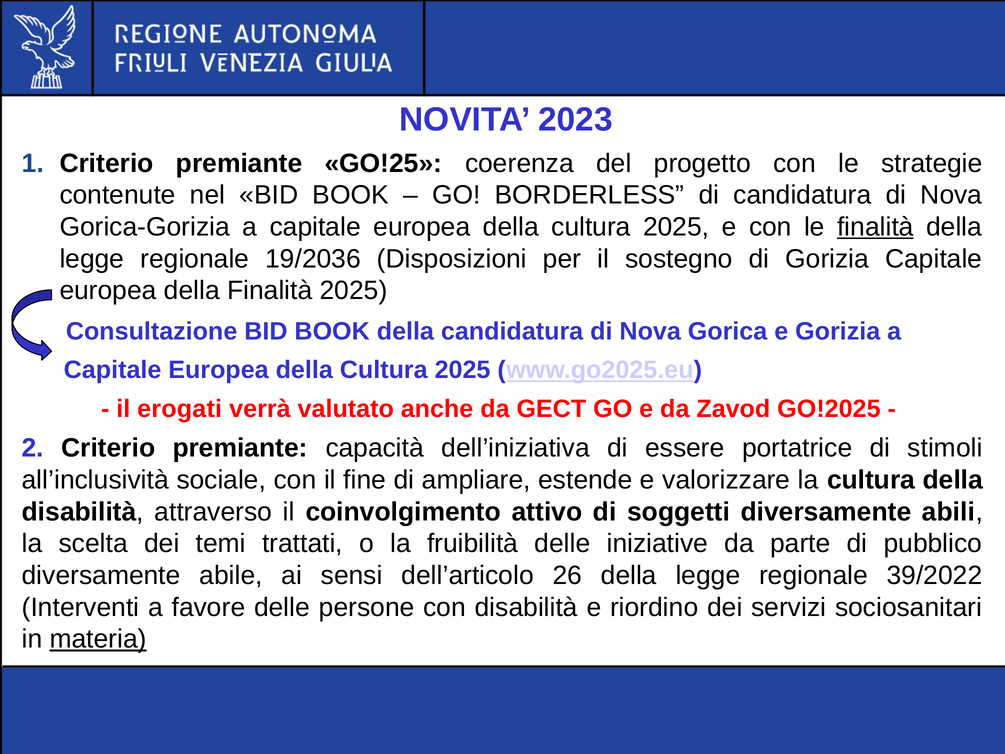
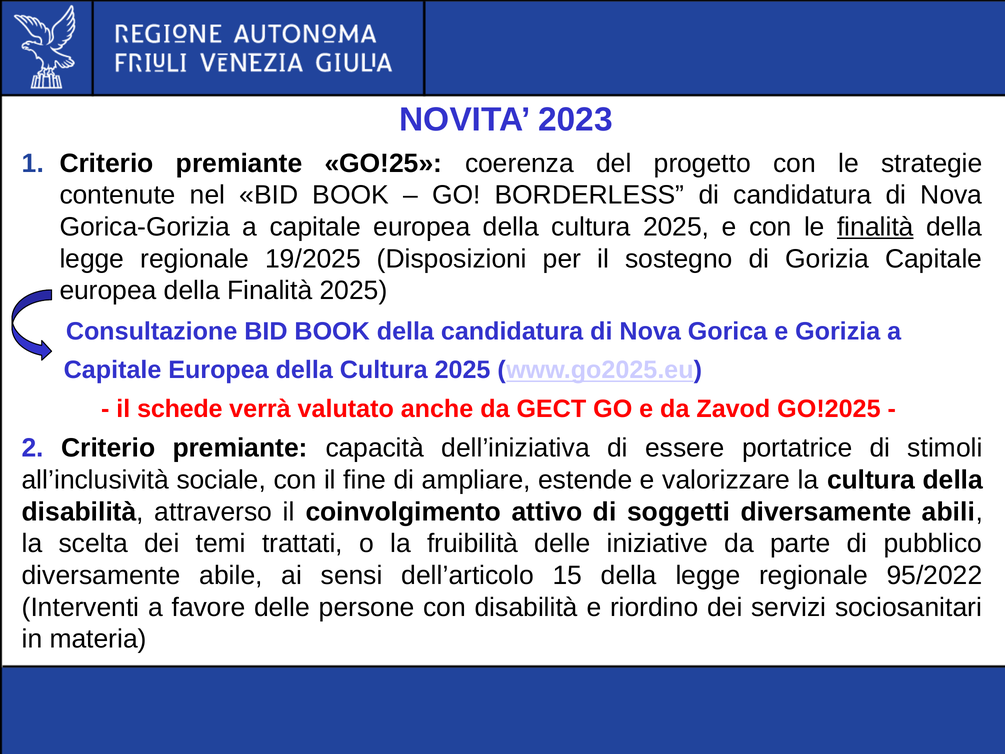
19/2036: 19/2036 -> 19/2025
erogati: erogati -> schede
26: 26 -> 15
39/2022: 39/2022 -> 95/2022
materia underline: present -> none
